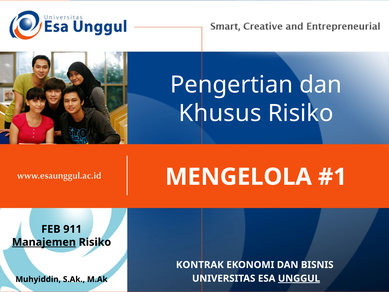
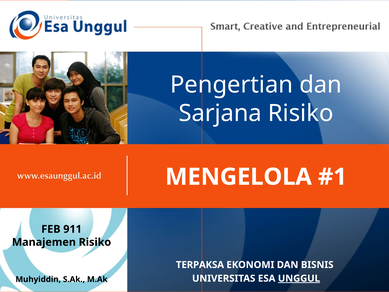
Khusus: Khusus -> Sarjana
Manajemen underline: present -> none
KONTRAK: KONTRAK -> TERPAKSA
